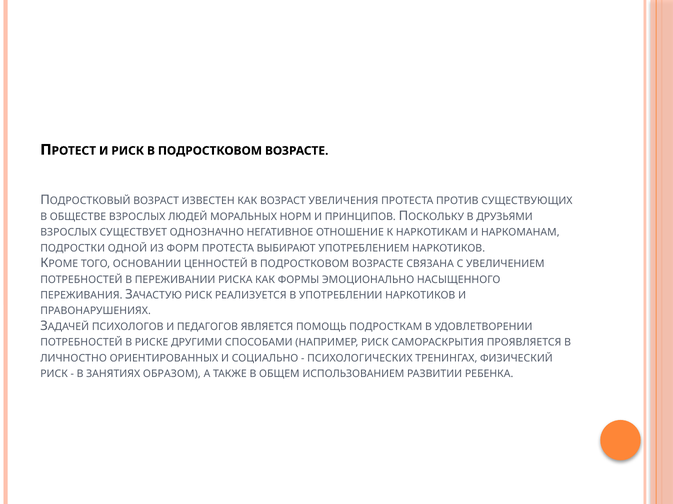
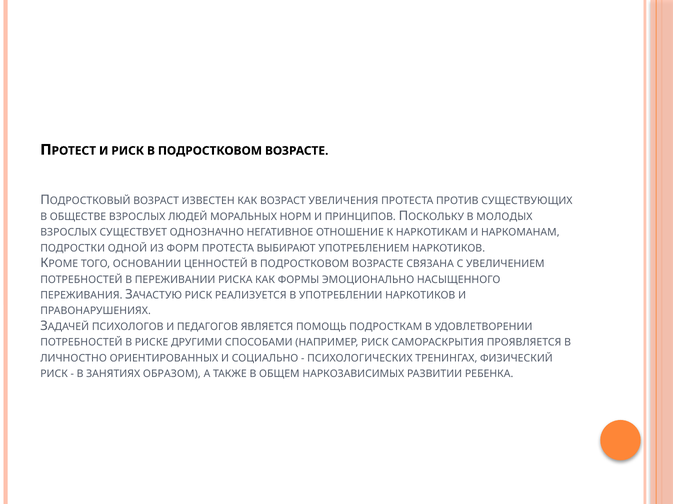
ДРУЗЬЯМИ: ДРУЗЬЯМИ -> МОЛОДЫХ
ИСПОЛЬЗОВАНИЕМ: ИСПОЛЬЗОВАНИЕМ -> НАРКОЗАВИСИМЫХ
